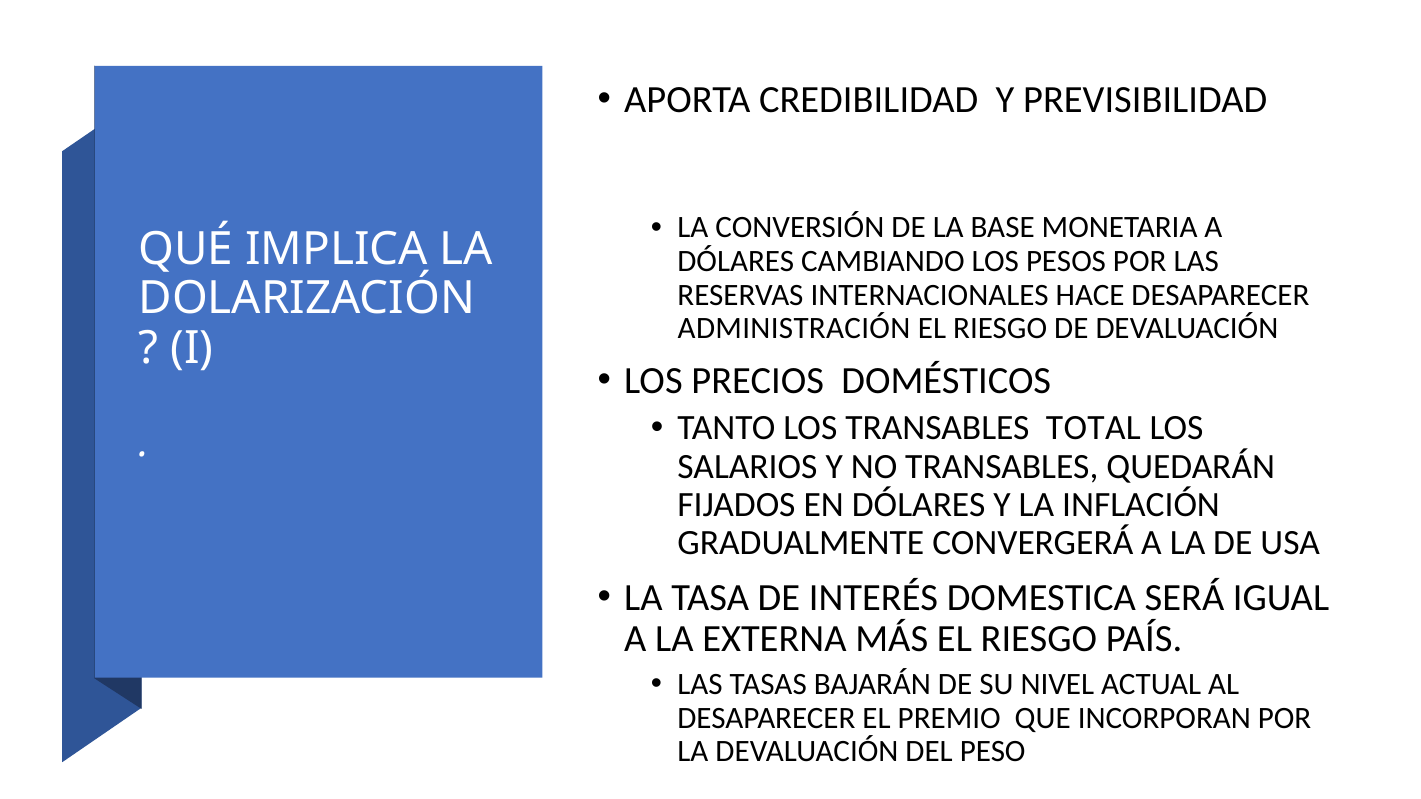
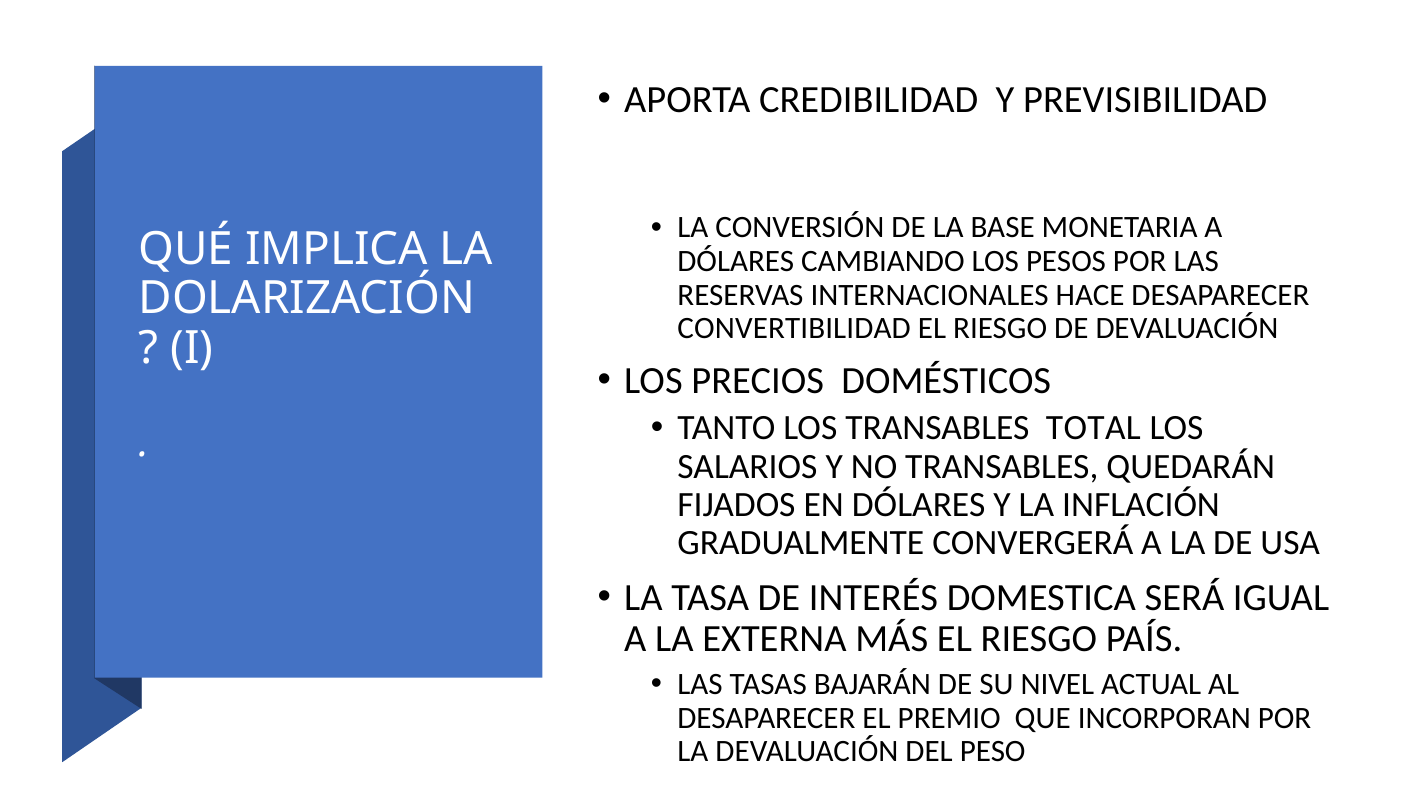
ADMINISTRACIÓN: ADMINISTRACIÓN -> CONVERTIBILIDAD
